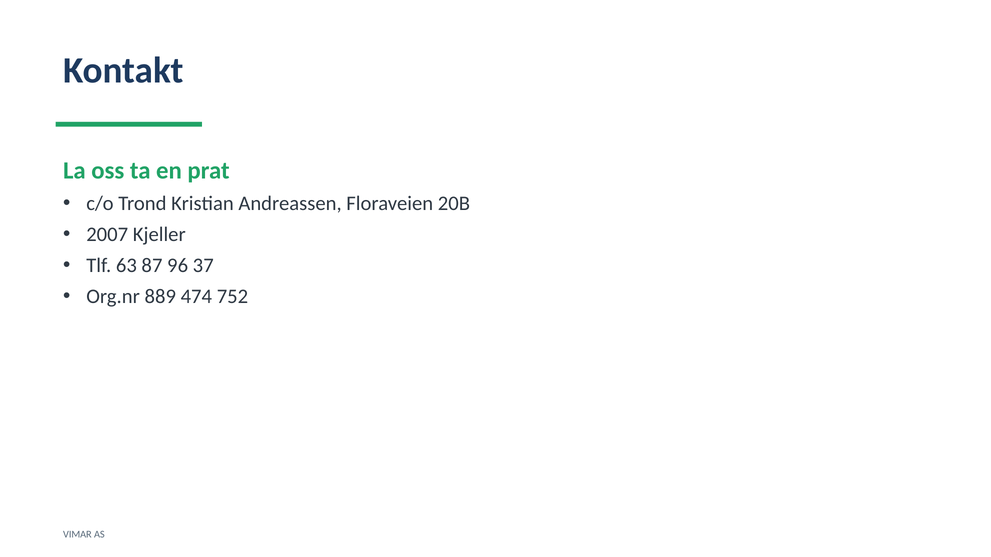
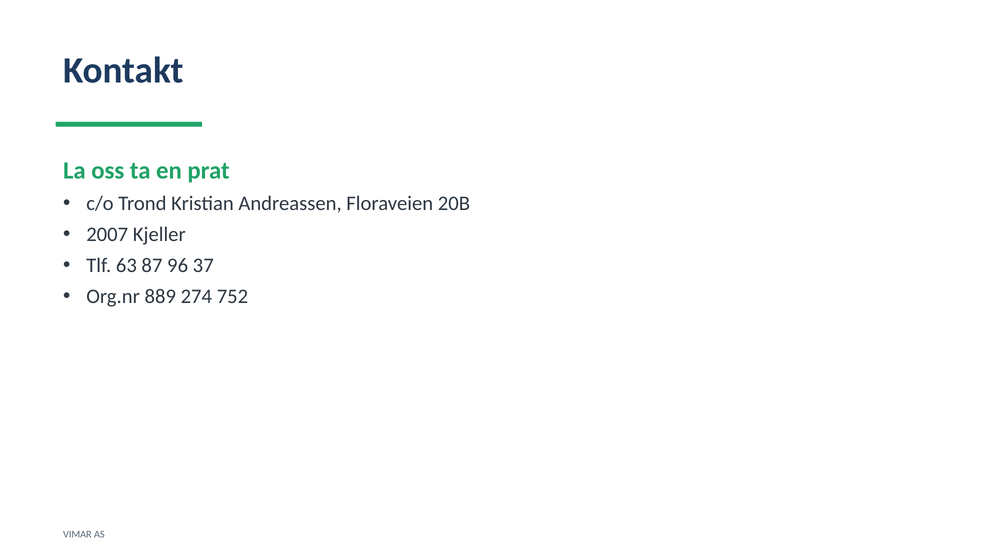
474: 474 -> 274
